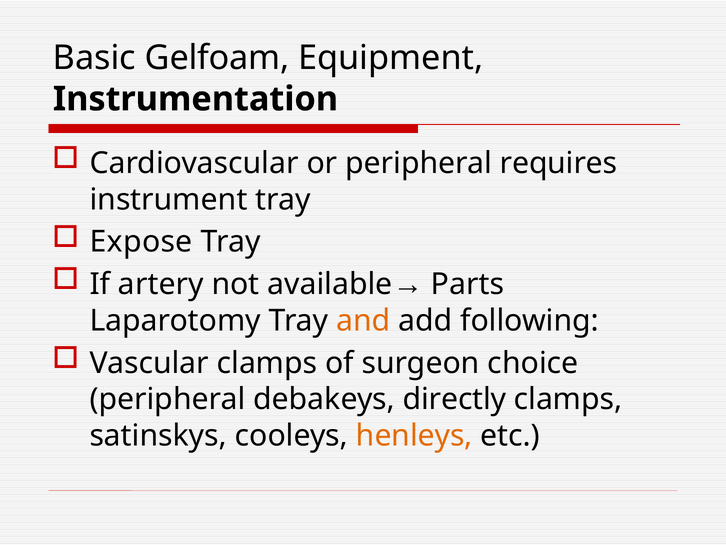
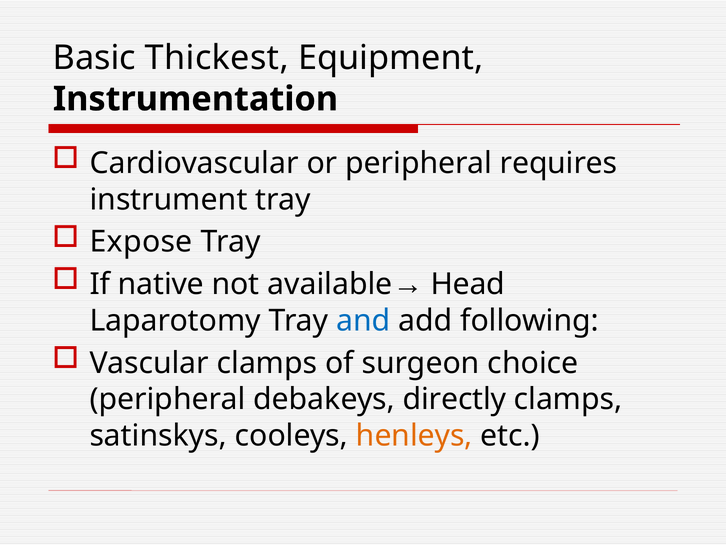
Gelfoam: Gelfoam -> Thickest
artery: artery -> native
Parts: Parts -> Head
and colour: orange -> blue
